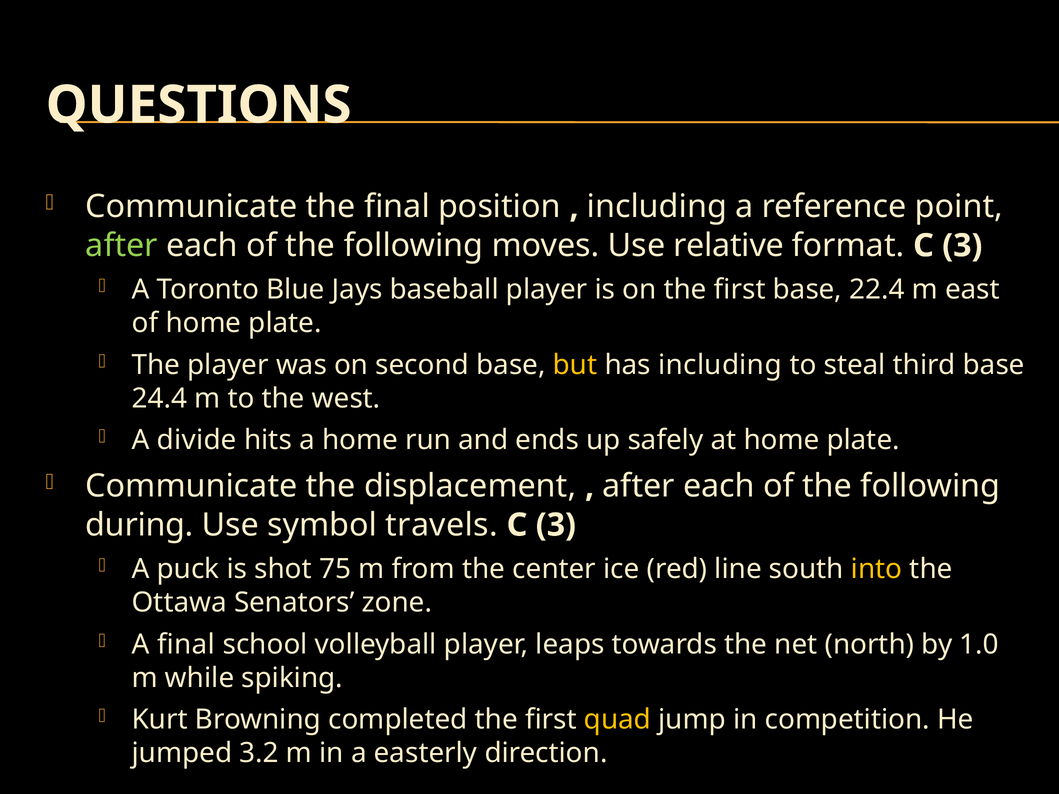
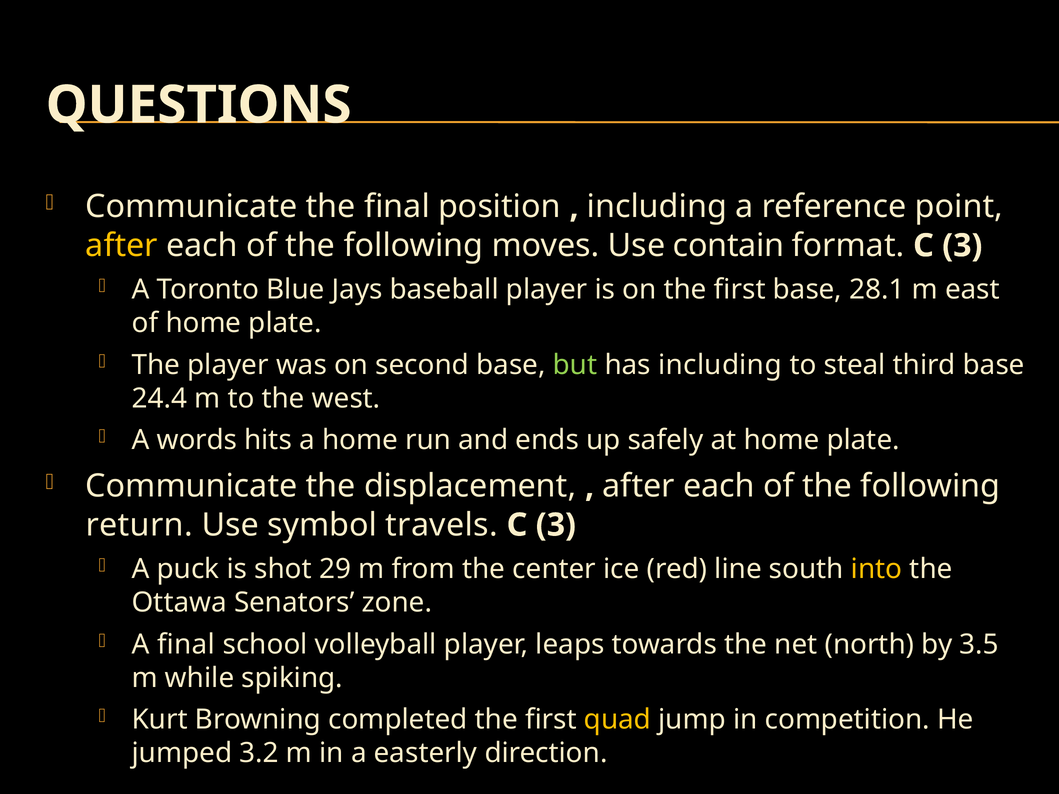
after at (122, 246) colour: light green -> yellow
relative: relative -> contain
22.4: 22.4 -> 28.1
but colour: yellow -> light green
divide: divide -> words
during: during -> return
75: 75 -> 29
1.0: 1.0 -> 3.5
